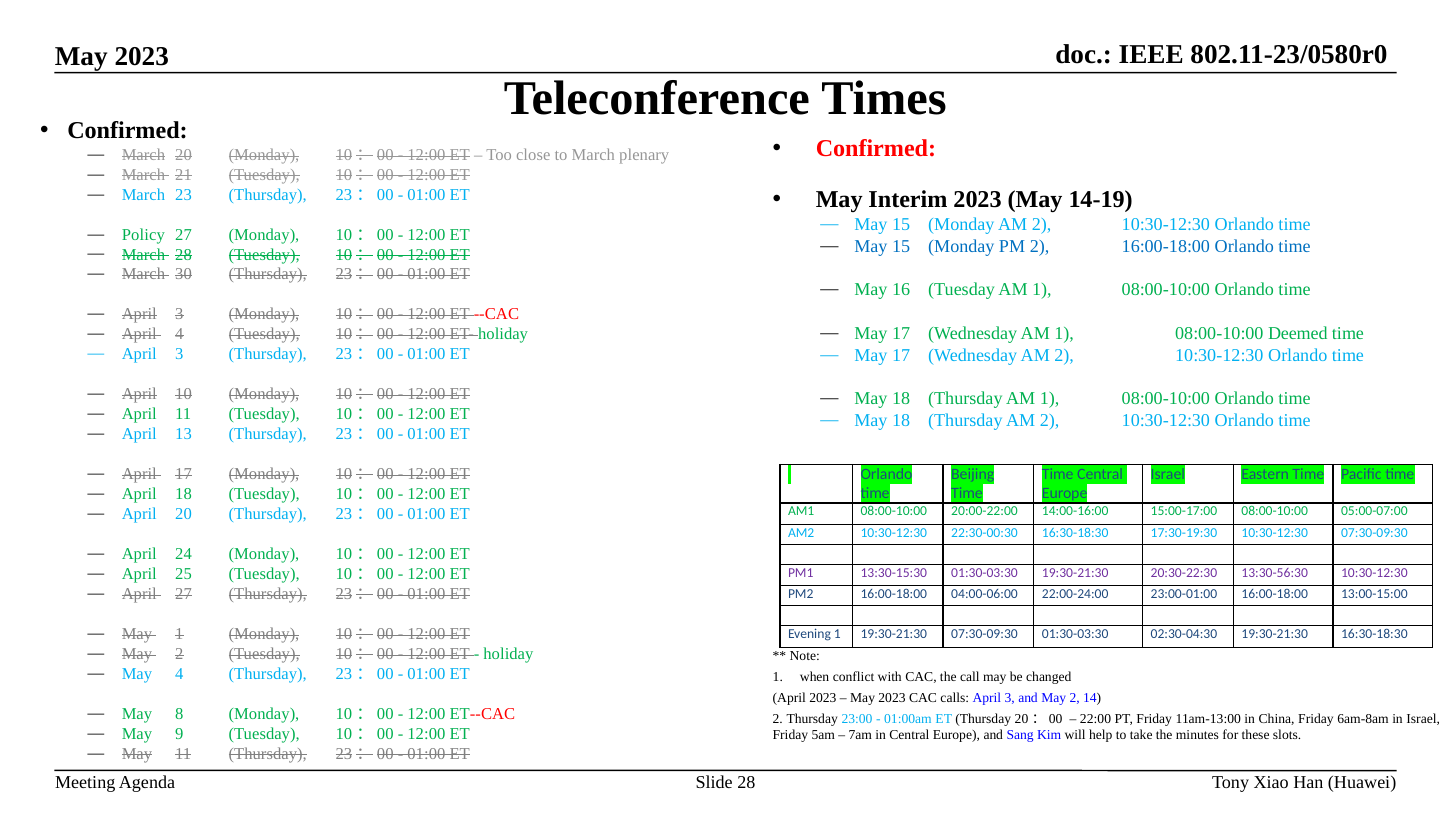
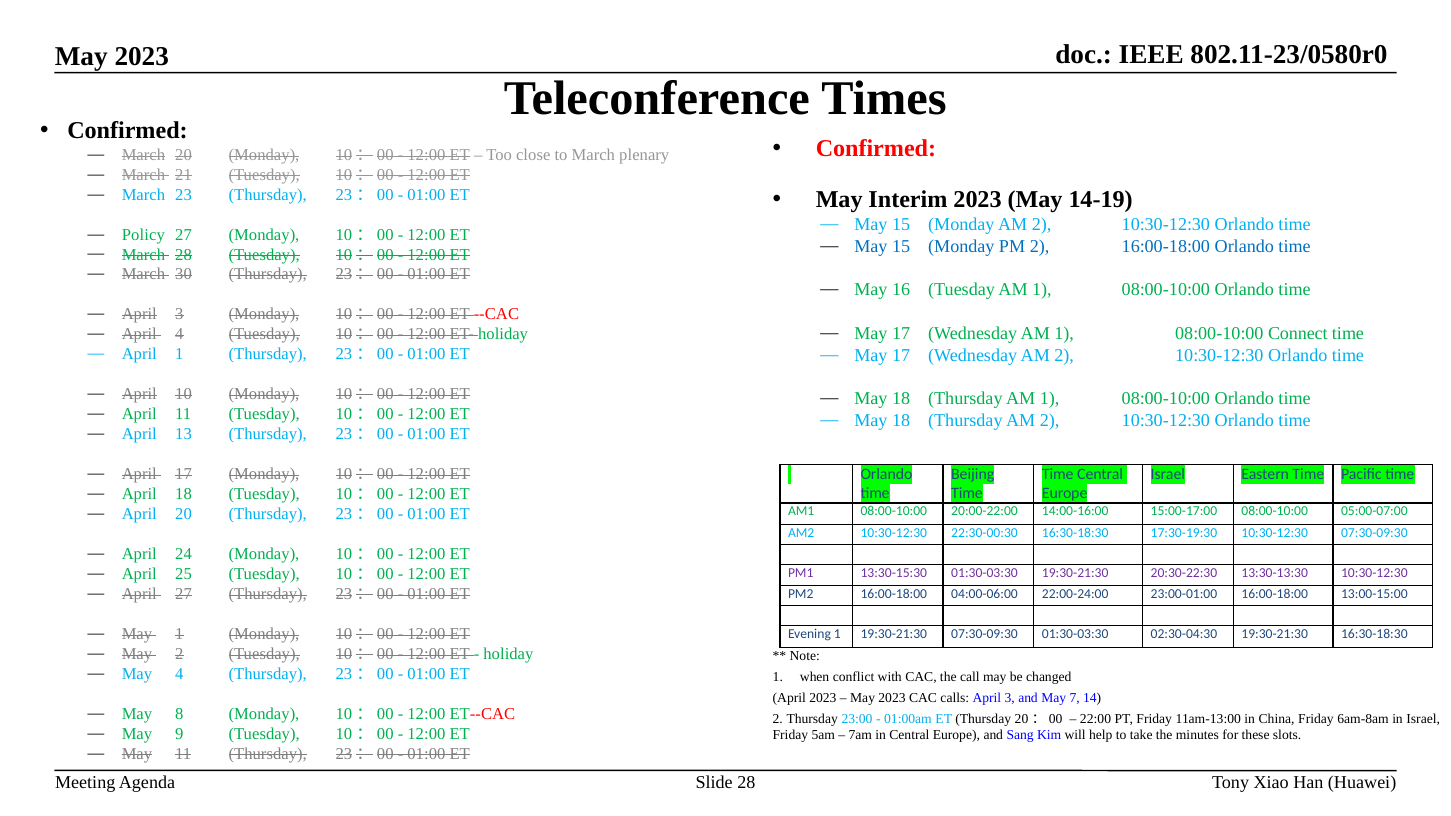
Deemed: Deemed -> Connect
3 at (179, 354): 3 -> 1
13:30-56:30: 13:30-56:30 -> 13:30-13:30
and May 2: 2 -> 7
